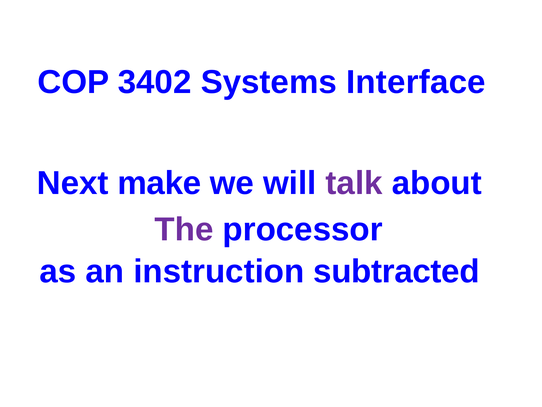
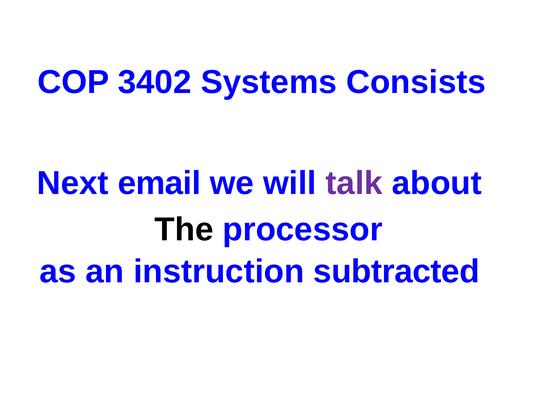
Interface: Interface -> Consists
make: make -> email
The colour: purple -> black
